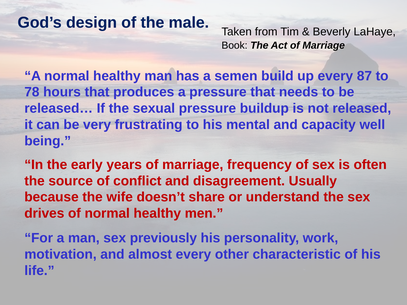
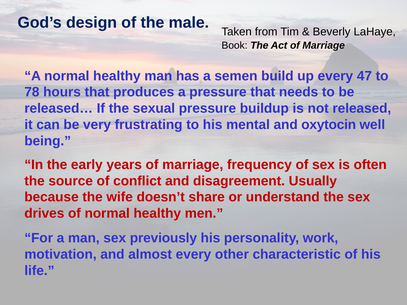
87: 87 -> 47
capacity: capacity -> oxytocin
